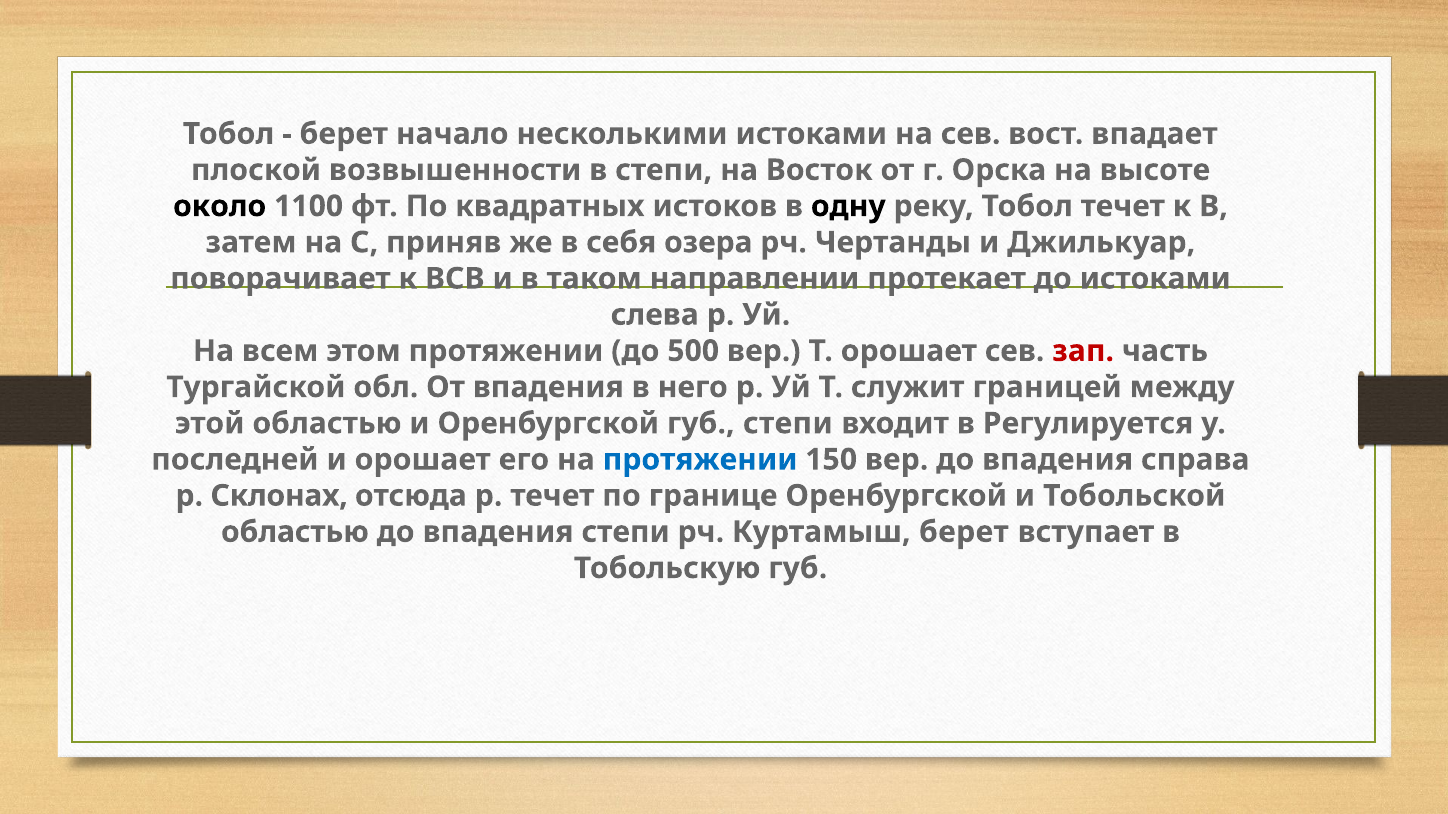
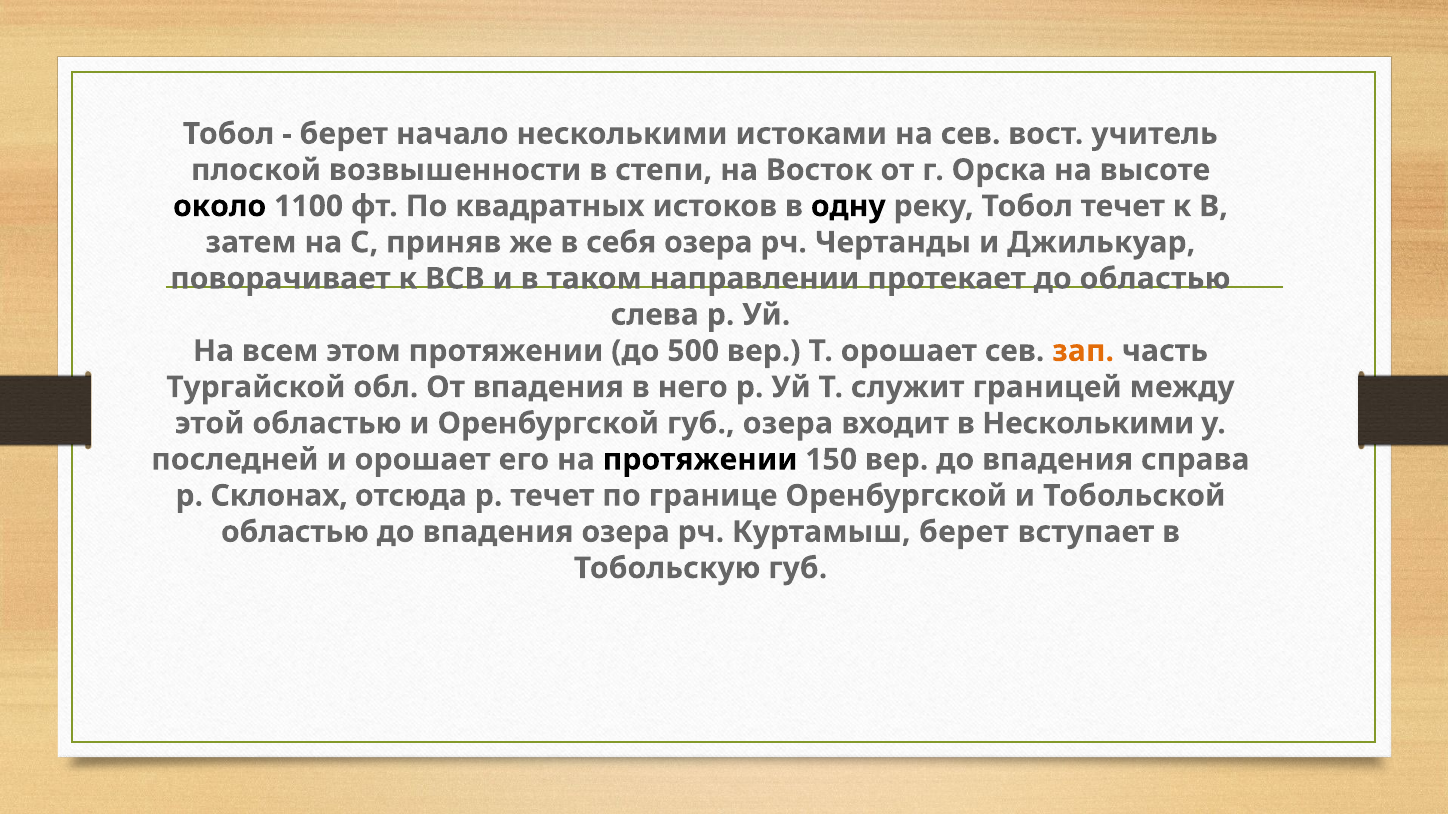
впадает: впадает -> учитель
до истоками: истоками -> областью
зап colour: red -> orange
губ степи: степи -> озера
в Регулируется: Регулируется -> Несколькими
протяжении at (700, 460) colour: blue -> black
впадения степи: степи -> озера
